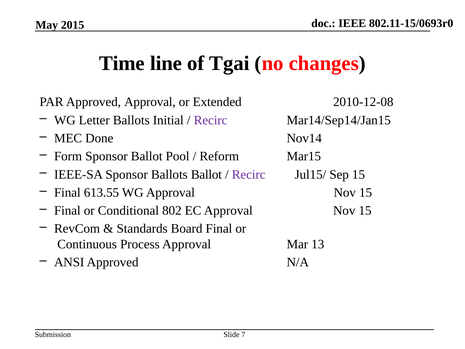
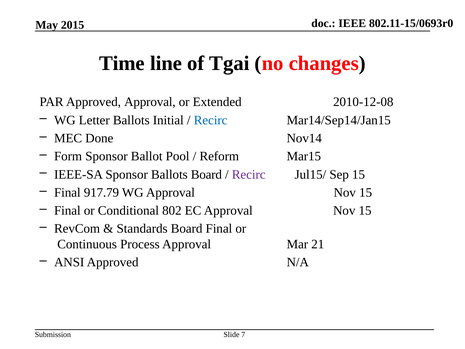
Recirc at (211, 120) colour: purple -> blue
Ballots Ballot: Ballot -> Board
613.55: 613.55 -> 917.79
13: 13 -> 21
